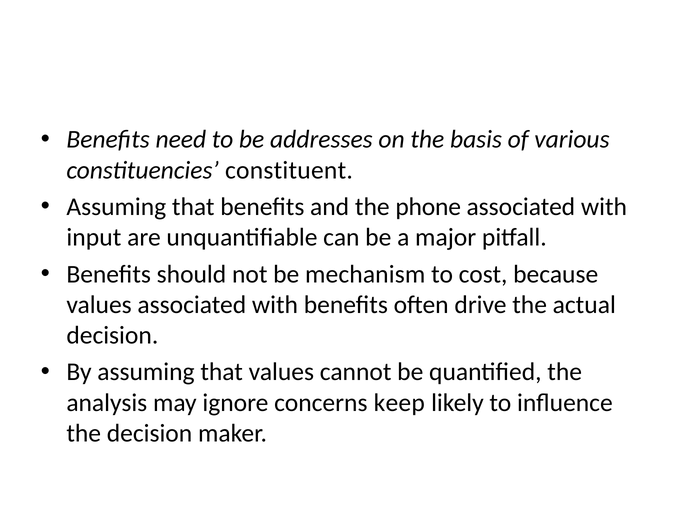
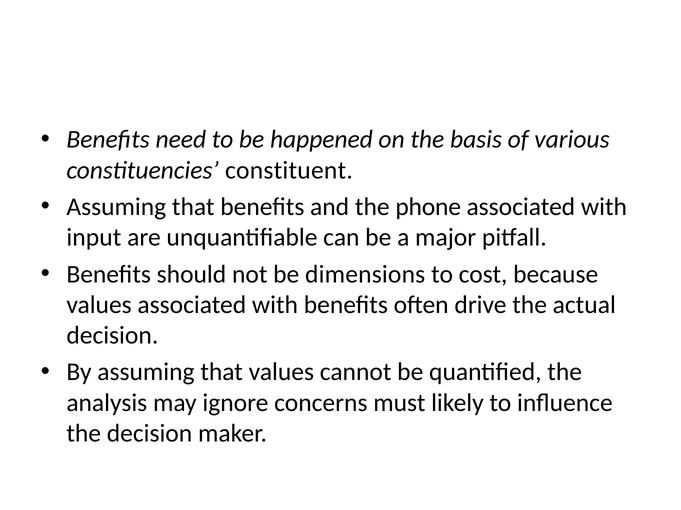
addresses: addresses -> happened
mechanism: mechanism -> dimensions
keep: keep -> must
